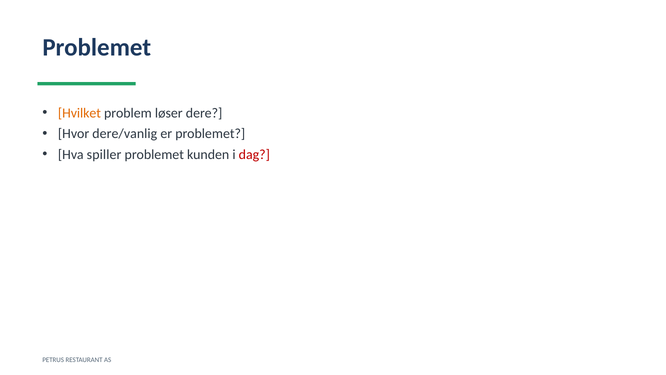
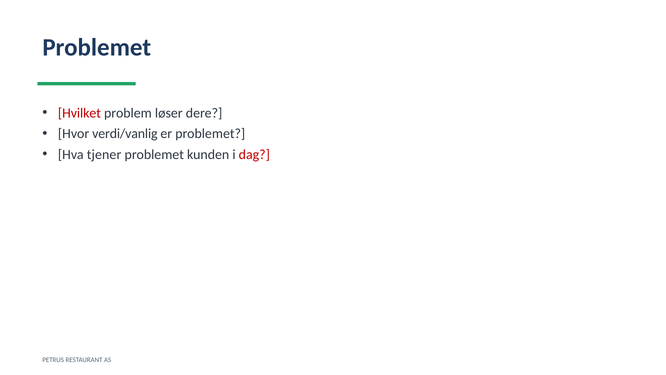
Hvilket colour: orange -> red
dere/vanlig: dere/vanlig -> verdi/vanlig
spiller: spiller -> tjener
